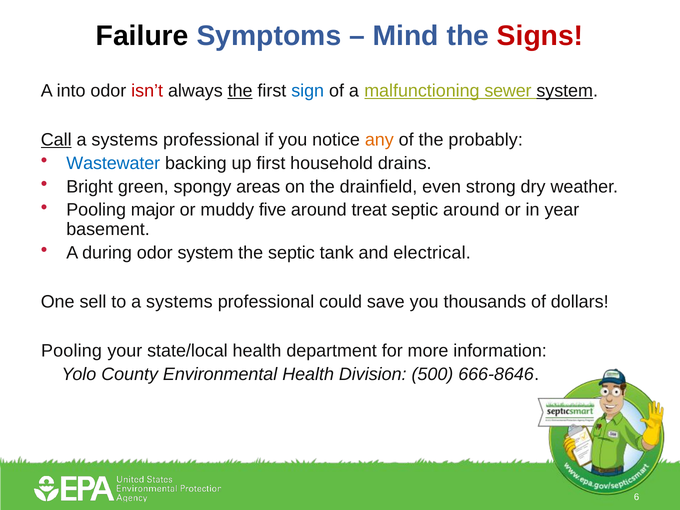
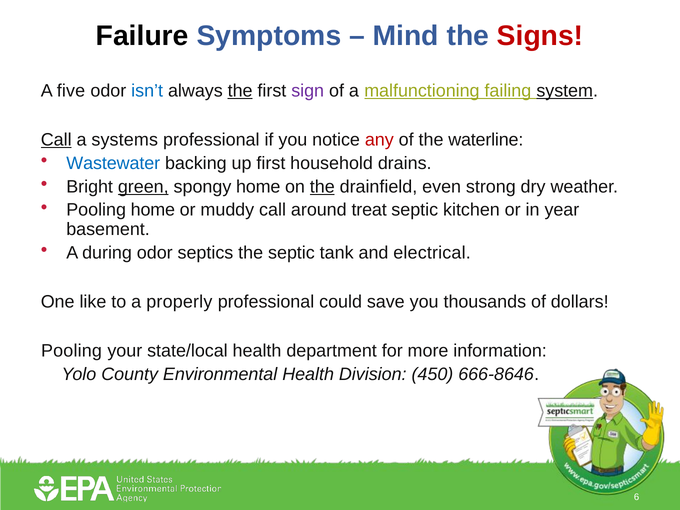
into: into -> five
isn’t colour: red -> blue
sign colour: blue -> purple
sewer: sewer -> failing
any colour: orange -> red
probably: probably -> waterline
green underline: none -> present
spongy areas: areas -> home
the at (322, 187) underline: none -> present
Pooling major: major -> home
muddy five: five -> call
septic around: around -> kitchen
odor system: system -> septics
sell: sell -> like
to a systems: systems -> properly
500: 500 -> 450
